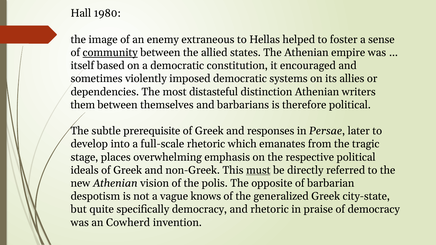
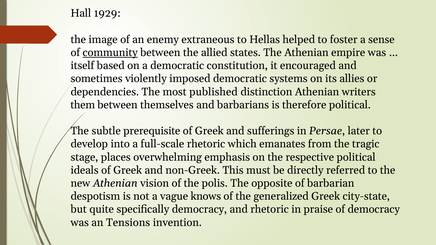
1980: 1980 -> 1929
distasteful: distasteful -> published
responses: responses -> sufferings
must underline: present -> none
Cowherd: Cowherd -> Tensions
